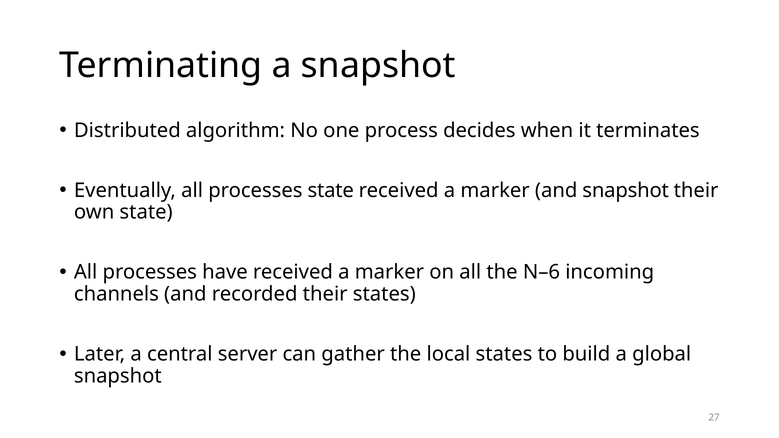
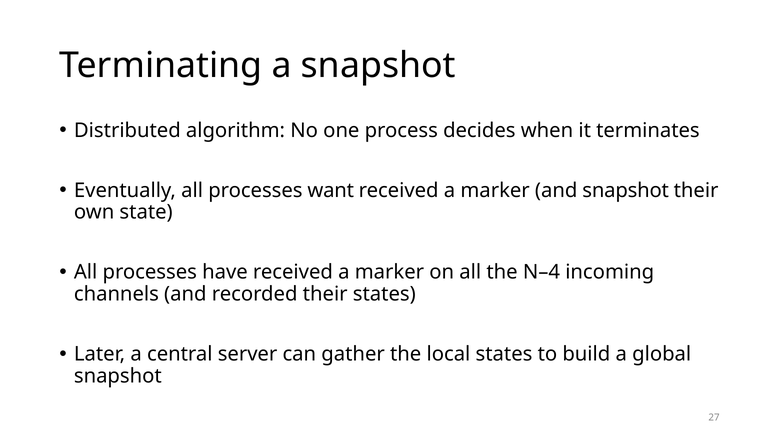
processes state: state -> want
N–6: N–6 -> N–4
